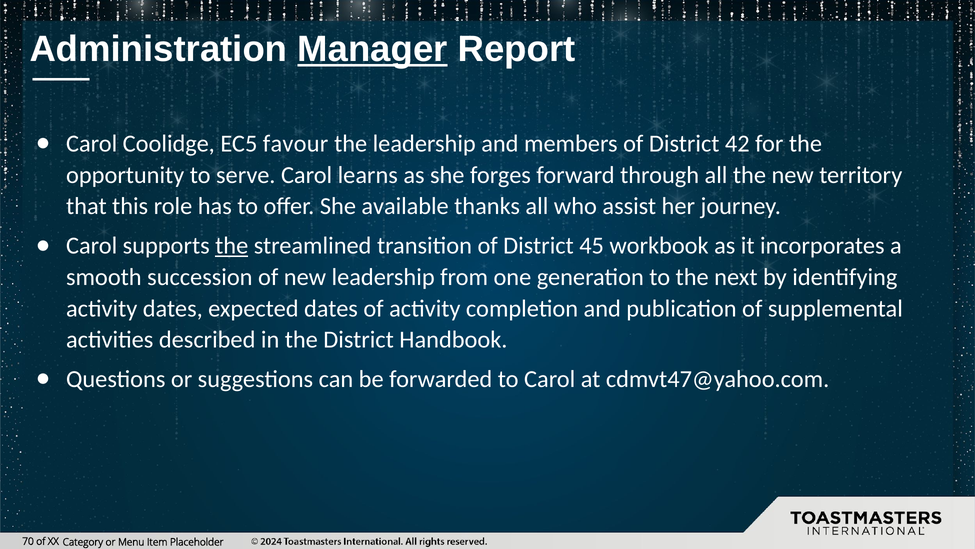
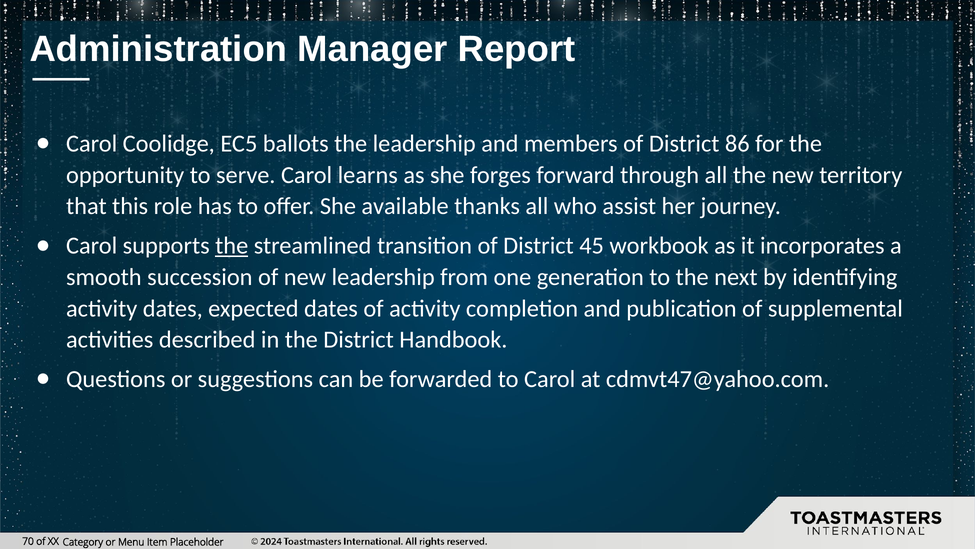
Manager underline: present -> none
favour: favour -> ballots
42: 42 -> 86
